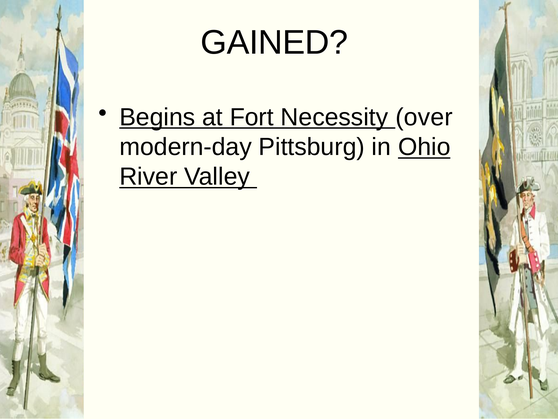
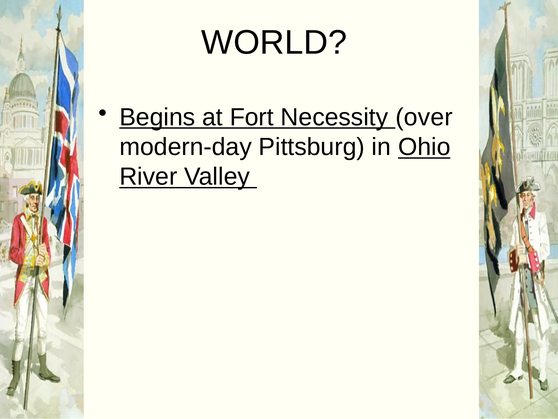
GAINED: GAINED -> WORLD
